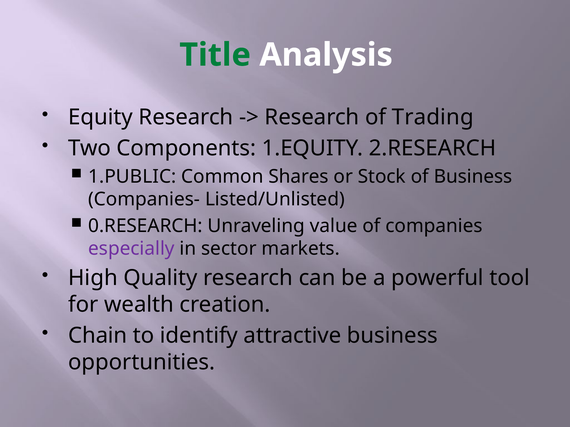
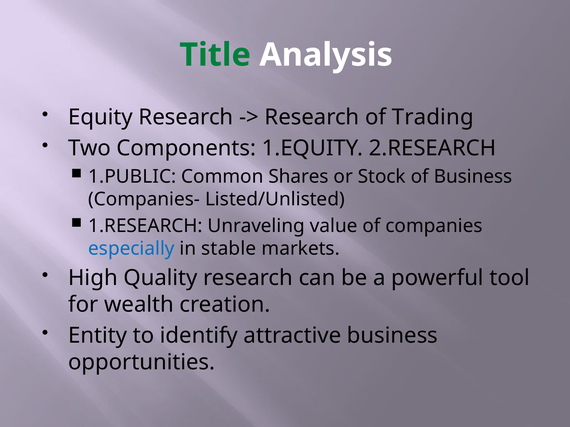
0.RESEARCH: 0.RESEARCH -> 1.RESEARCH
especially colour: purple -> blue
sector: sector -> stable
Chain: Chain -> Entity
